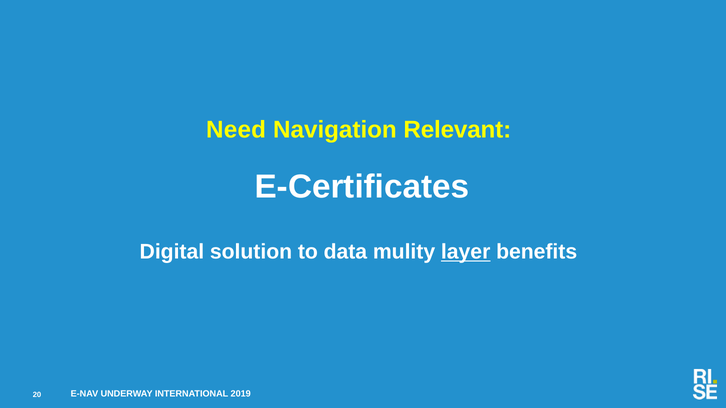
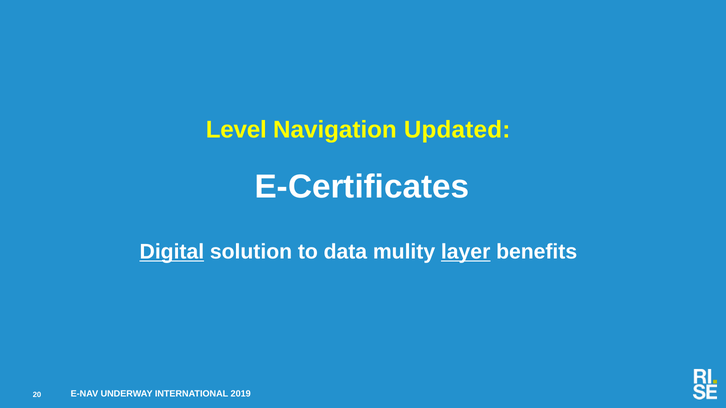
Need: Need -> Level
Relevant: Relevant -> Updated
Digital underline: none -> present
